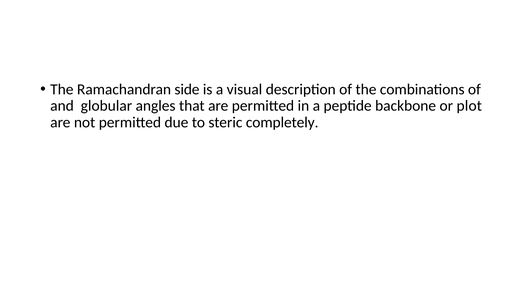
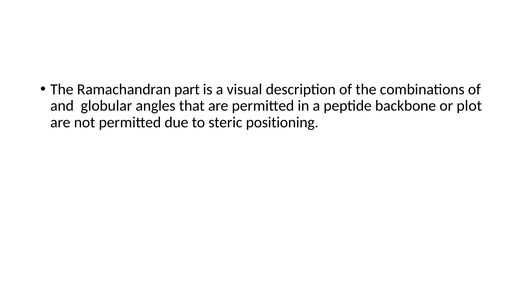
side: side -> part
completely: completely -> positioning
